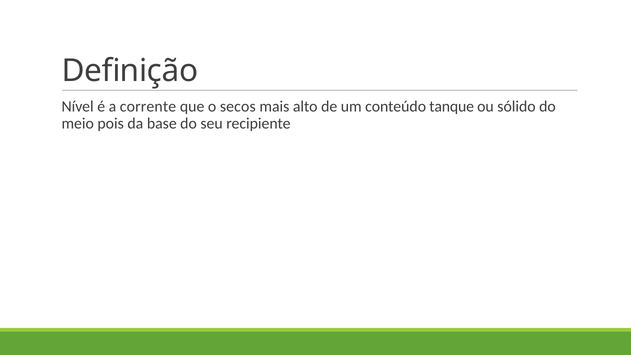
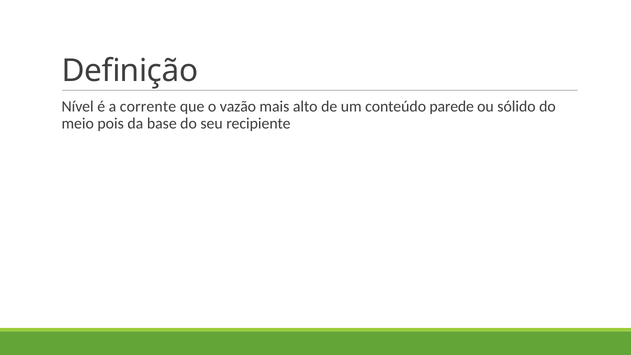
secos: secos -> vazão
tanque: tanque -> parede
